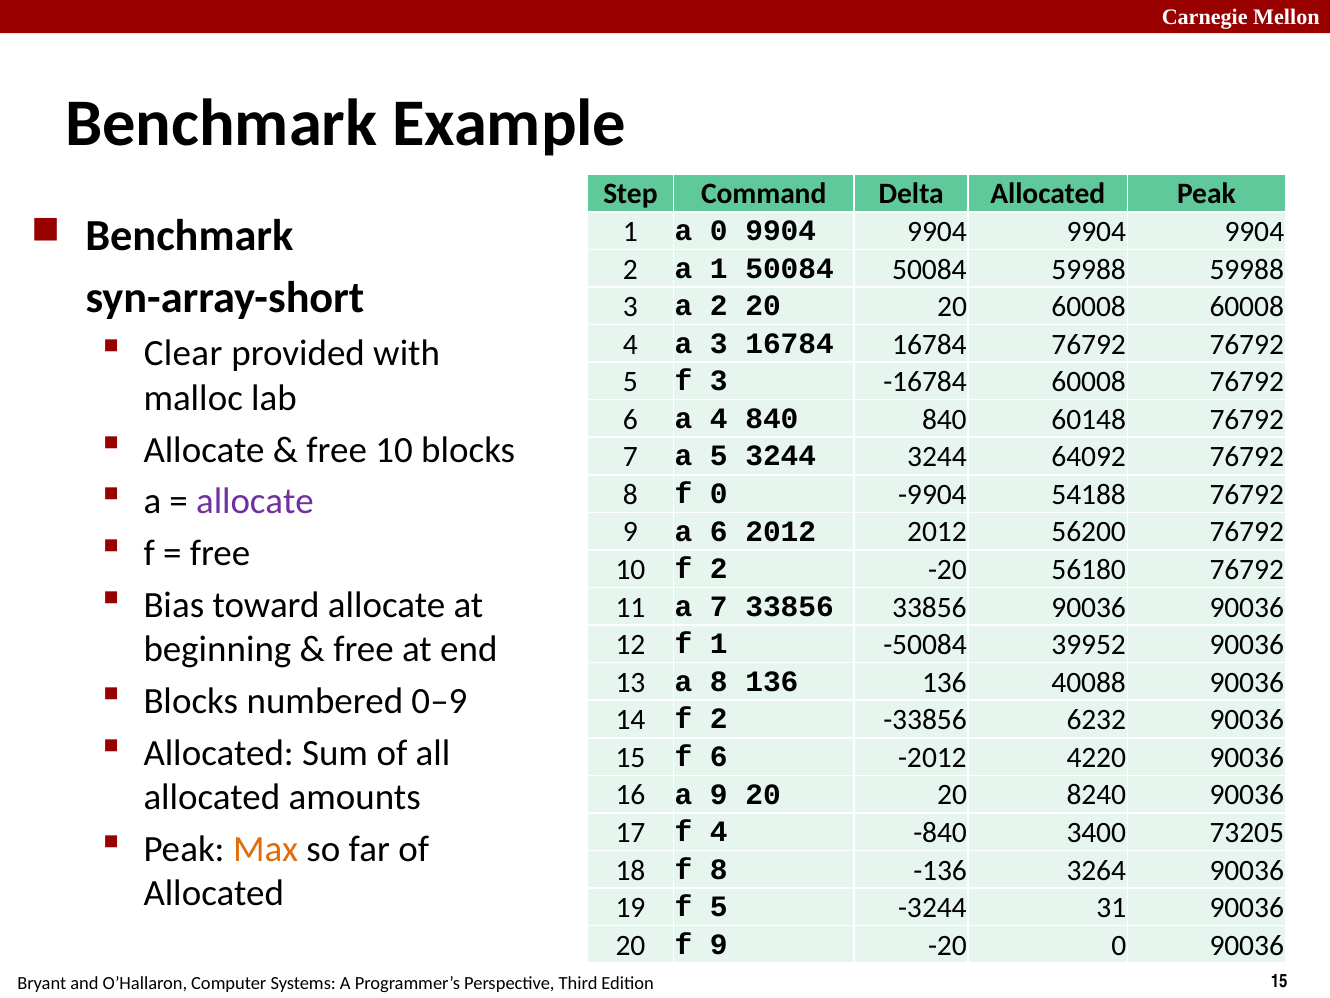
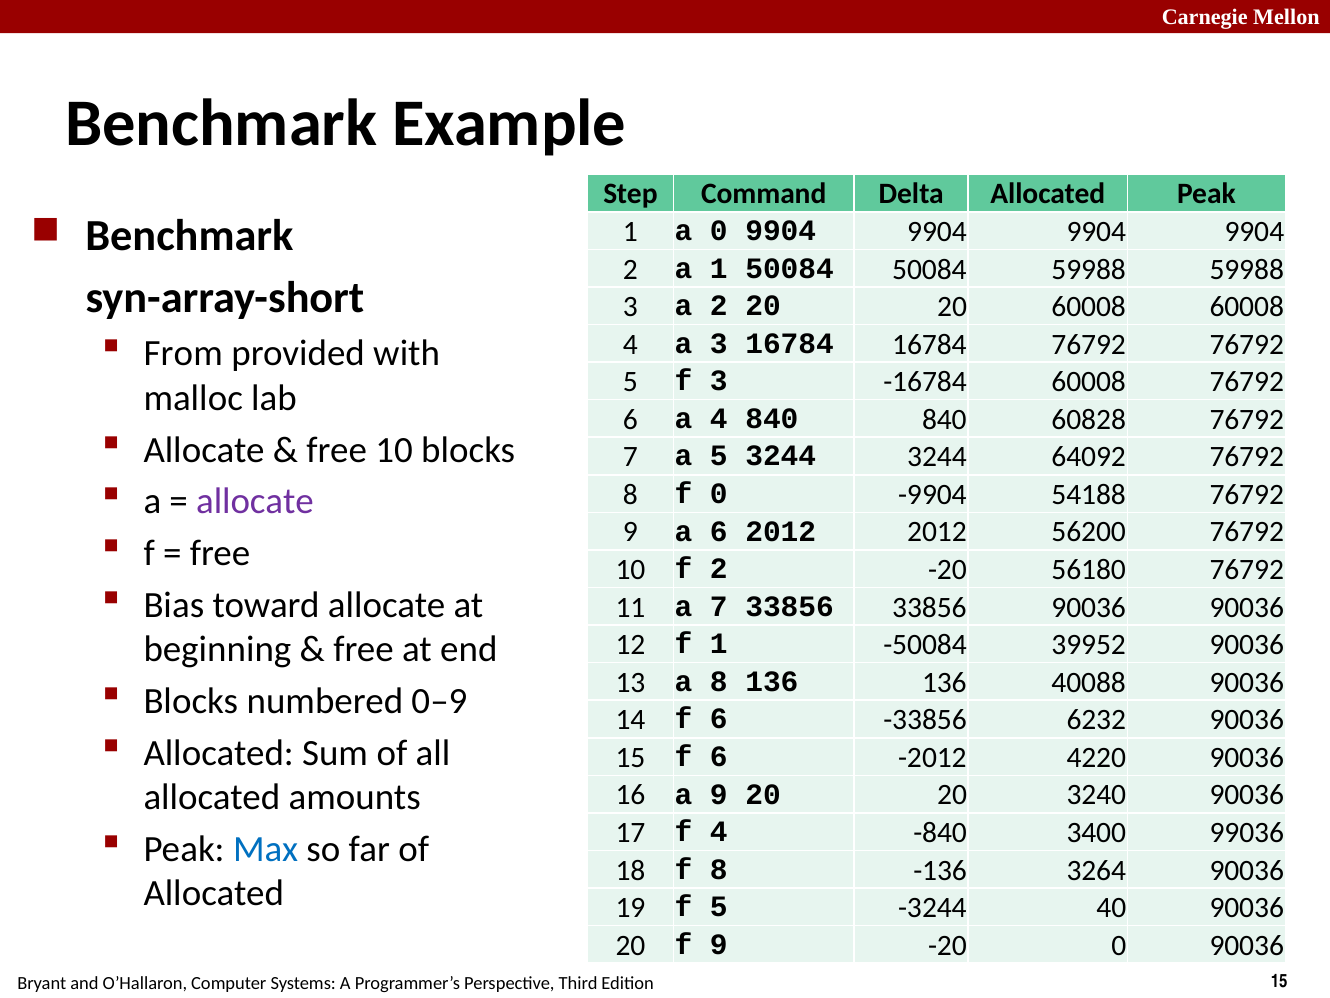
Clear: Clear -> From
60148: 60148 -> 60828
14 f 2: 2 -> 6
8240: 8240 -> 3240
73205: 73205 -> 99036
Max colour: orange -> blue
31: 31 -> 40
